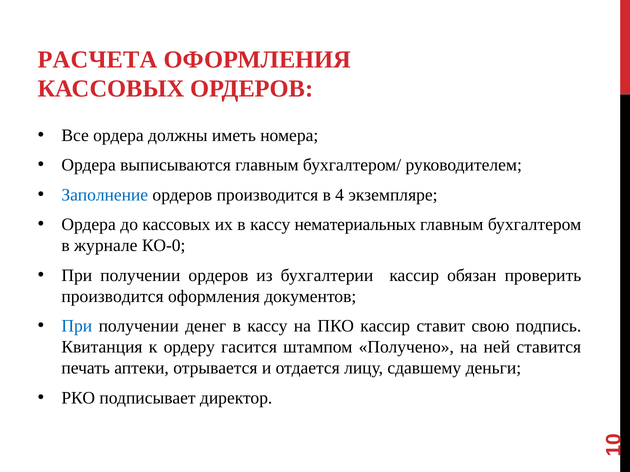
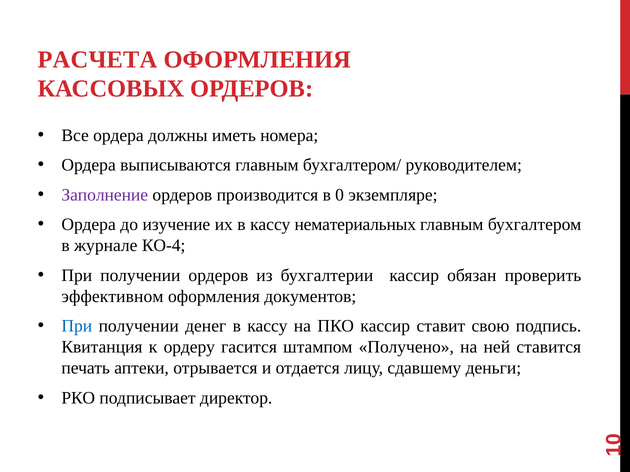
Заполнение colour: blue -> purple
в 4: 4 -> 0
до кассовых: кассовых -> изучение
КО-0: КО-0 -> КО-4
производится at (113, 297): производится -> эффективном
